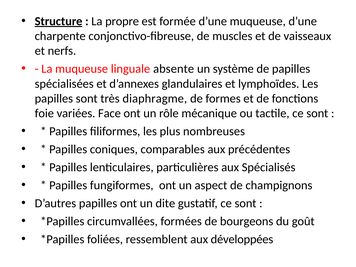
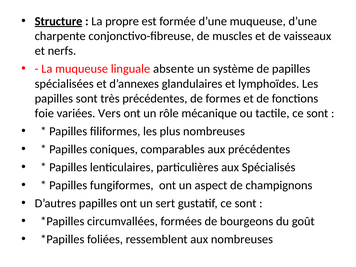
très diaphragme: diaphragme -> précédentes
Face: Face -> Vers
dite: dite -> sert
aux développées: développées -> nombreuses
